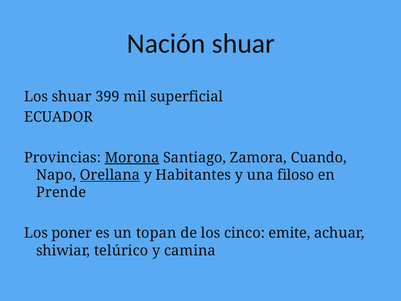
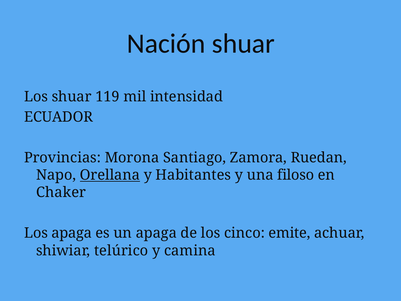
399: 399 -> 119
superficial: superficial -> intensidad
Morona underline: present -> none
Cuando: Cuando -> Ruedan
Prende: Prende -> Chaker
Los poner: poner -> apaga
un topan: topan -> apaga
